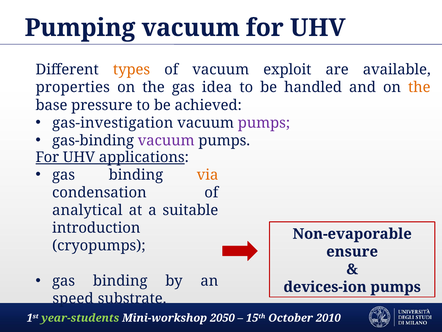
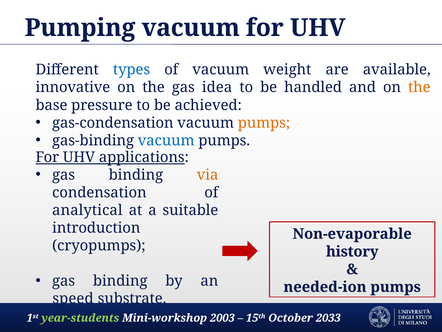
types colour: orange -> blue
exploit: exploit -> weight
properties: properties -> innovative
gas-investigation: gas-investigation -> gas-condensation
pumps at (264, 123) colour: purple -> orange
vacuum at (166, 140) colour: purple -> blue
ensure: ensure -> history
devices-ion: devices-ion -> needed-ion
2050: 2050 -> 2003
2010: 2010 -> 2033
